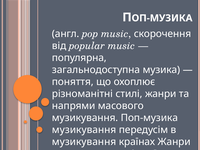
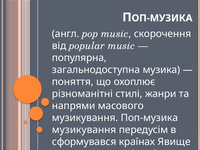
музикування at (84, 142): музикування -> сформувався
країнах Жанри: Жанри -> Явище
